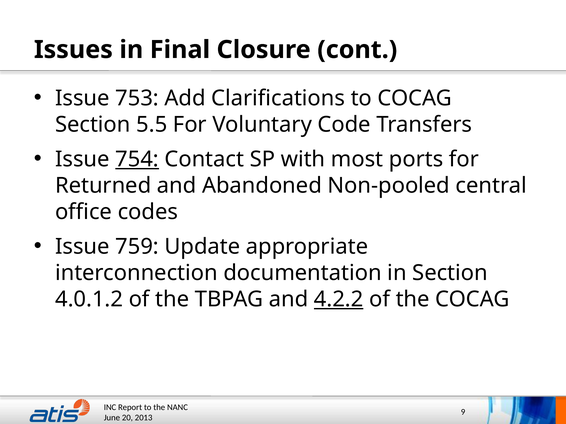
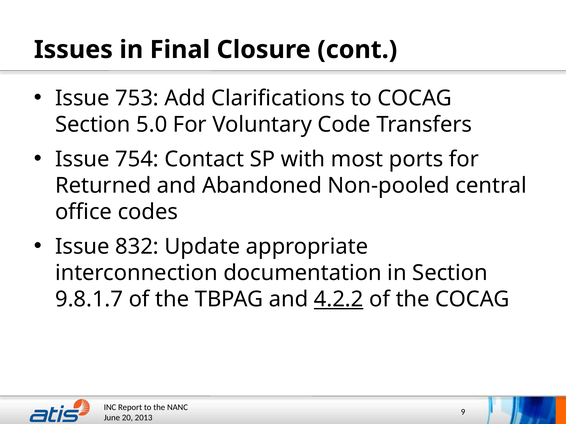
5.5: 5.5 -> 5.0
754 underline: present -> none
759: 759 -> 832
4.0.1.2: 4.0.1.2 -> 9.8.1.7
